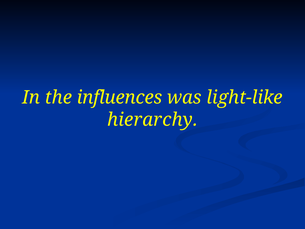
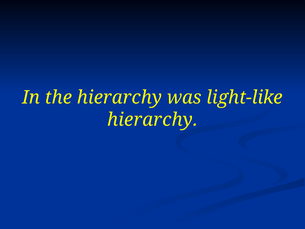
the influences: influences -> hierarchy
